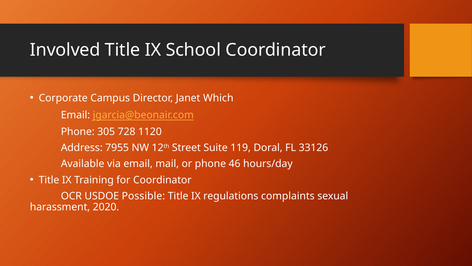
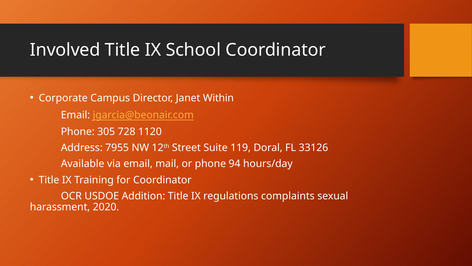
Which: Which -> Within
46: 46 -> 94
Possible: Possible -> Addition
